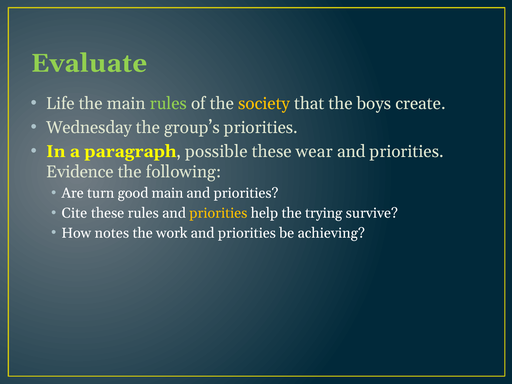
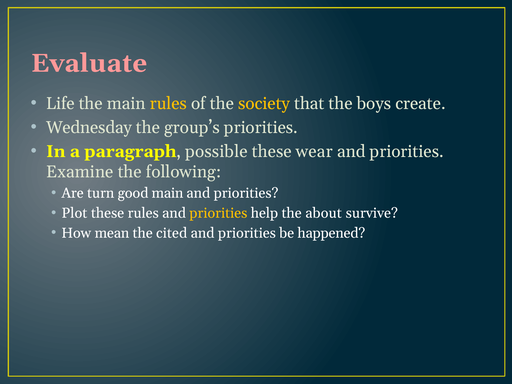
Evaluate colour: light green -> pink
rules at (168, 104) colour: light green -> yellow
Evidence: Evidence -> Examine
Cite: Cite -> Plot
trying: trying -> about
notes: notes -> mean
work: work -> cited
achieving: achieving -> happened
